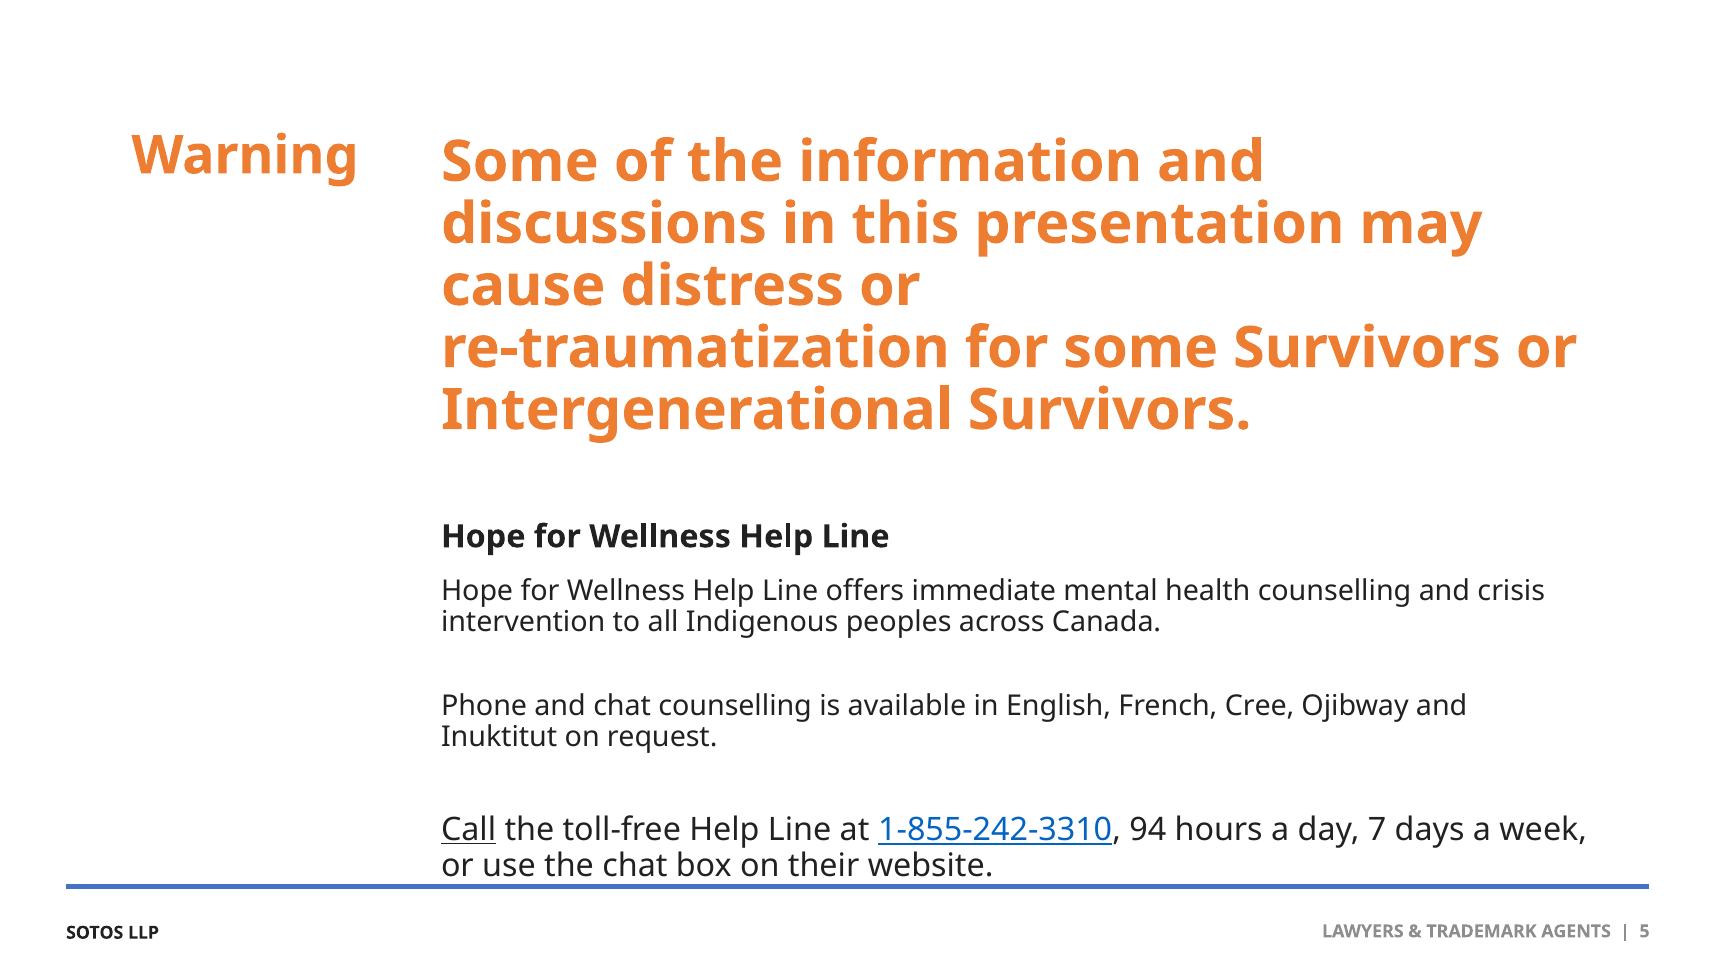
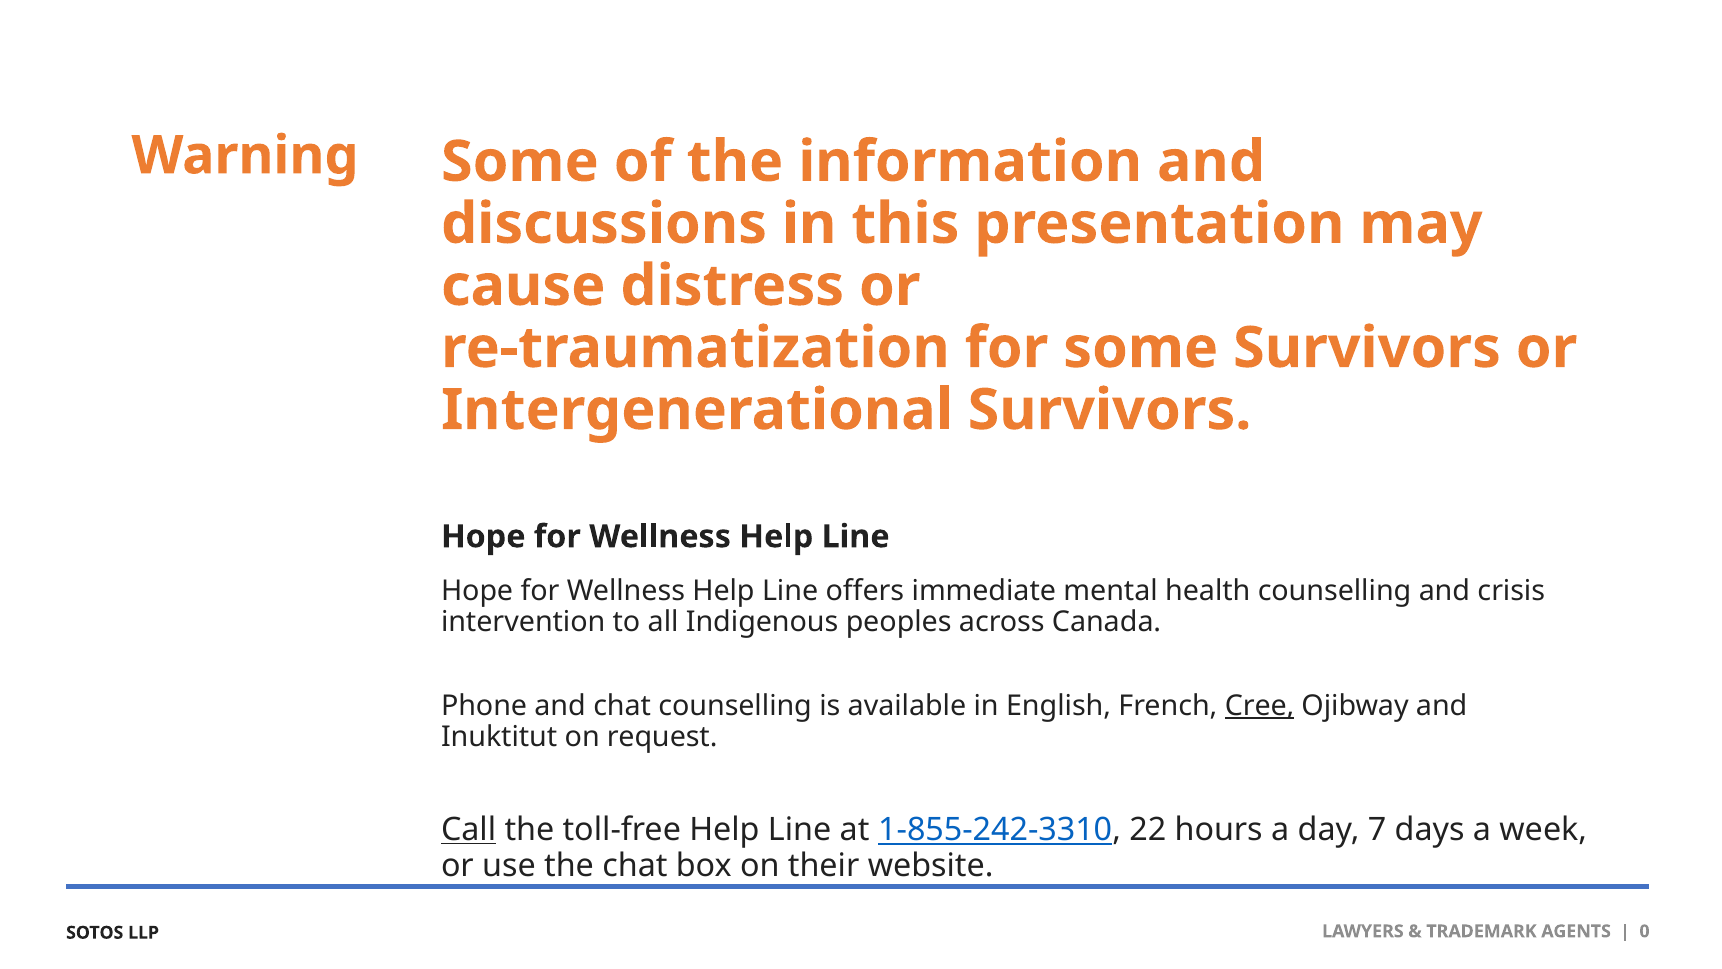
Cree underline: none -> present
94: 94 -> 22
5: 5 -> 0
